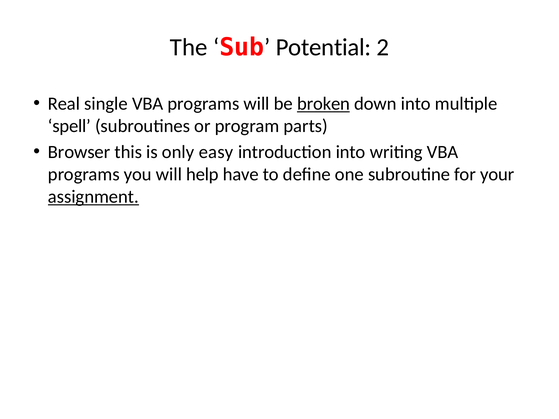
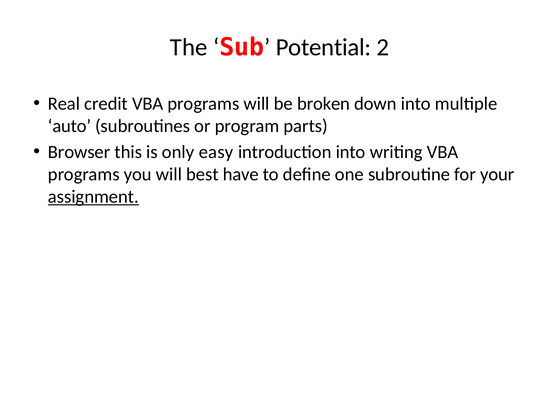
single: single -> credit
broken underline: present -> none
spell: spell -> auto
help: help -> best
